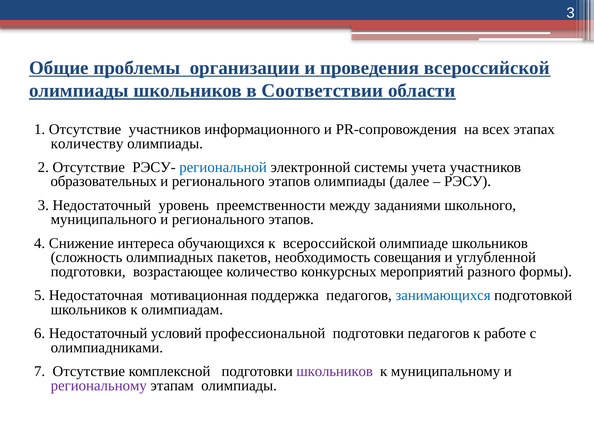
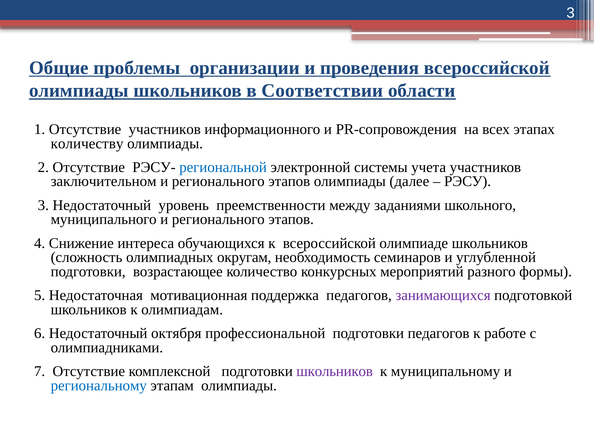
образовательных: образовательных -> заключительном
пакетов: пакетов -> округам
совещания: совещания -> семинаров
занимающихся colour: blue -> purple
условий: условий -> октября
региональному colour: purple -> blue
